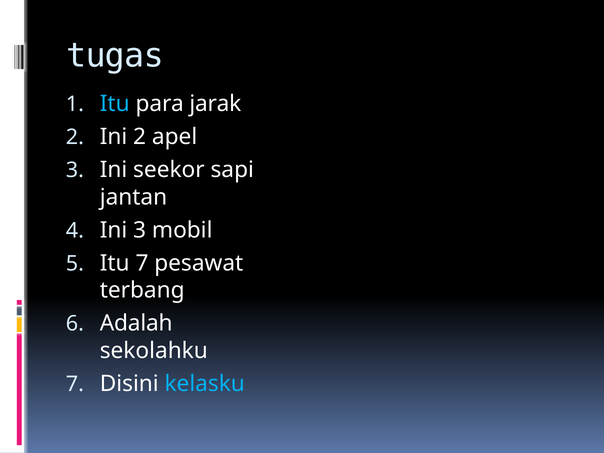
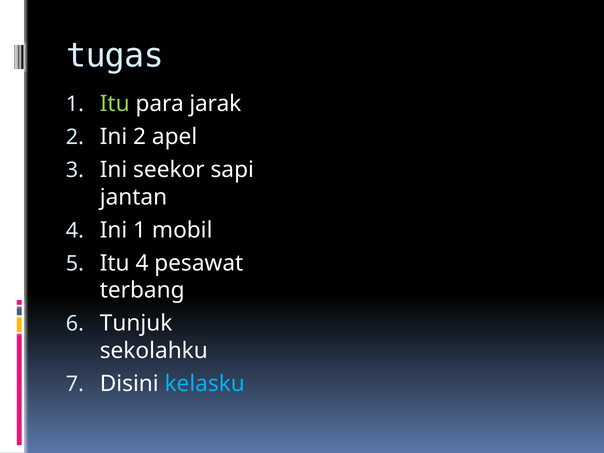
Itu at (115, 104) colour: light blue -> light green
Ini 3: 3 -> 1
Itu 7: 7 -> 4
Adalah: Adalah -> Tunjuk
